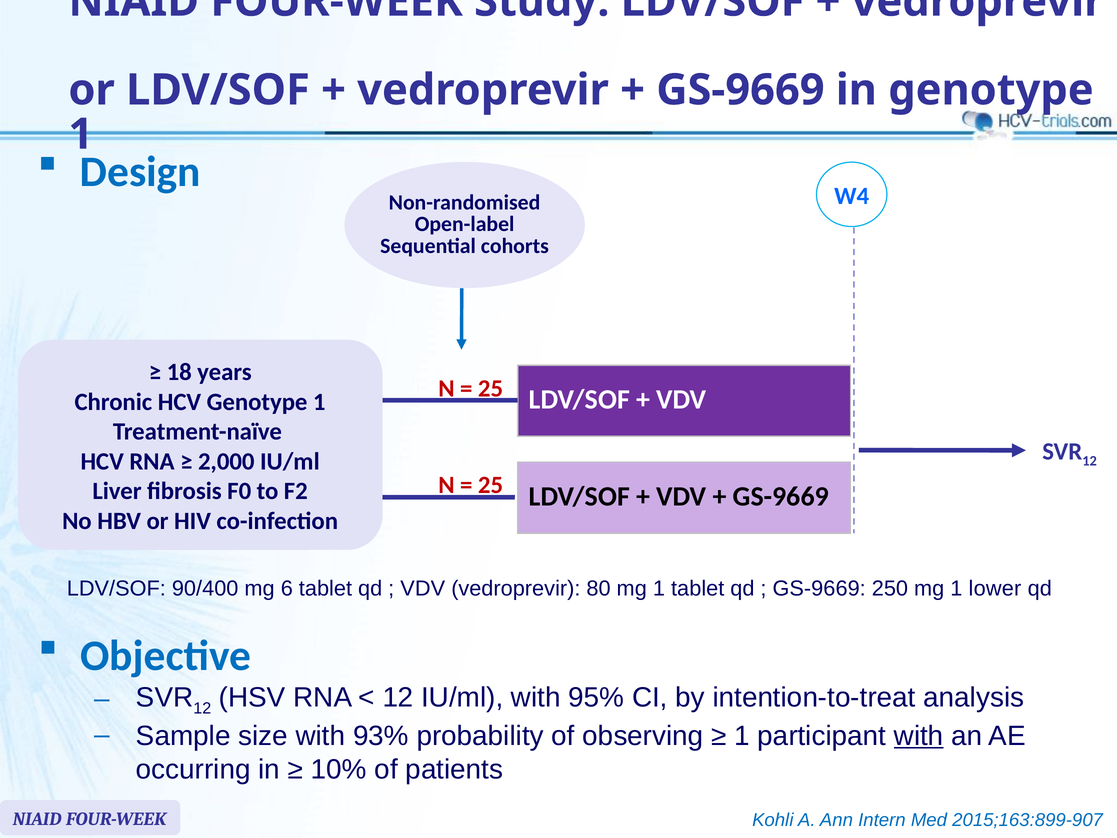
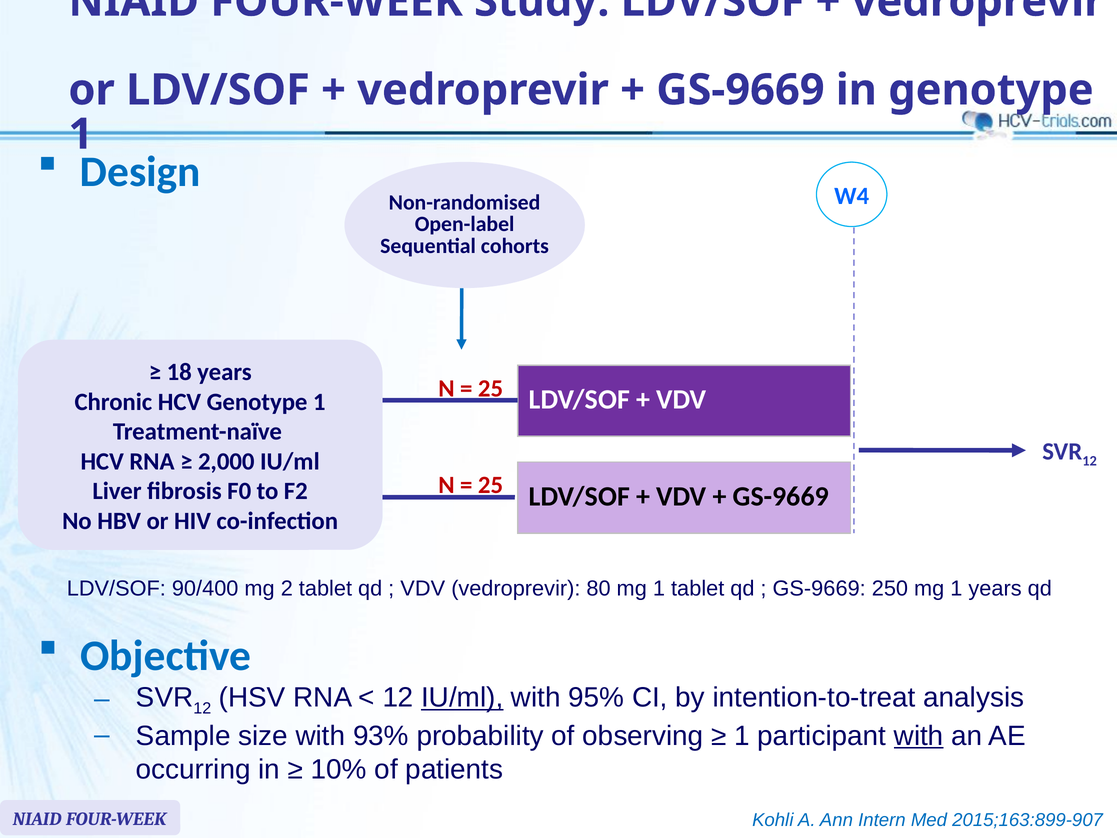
6: 6 -> 2
1 lower: lower -> years
IU/ml at (462, 698) underline: none -> present
